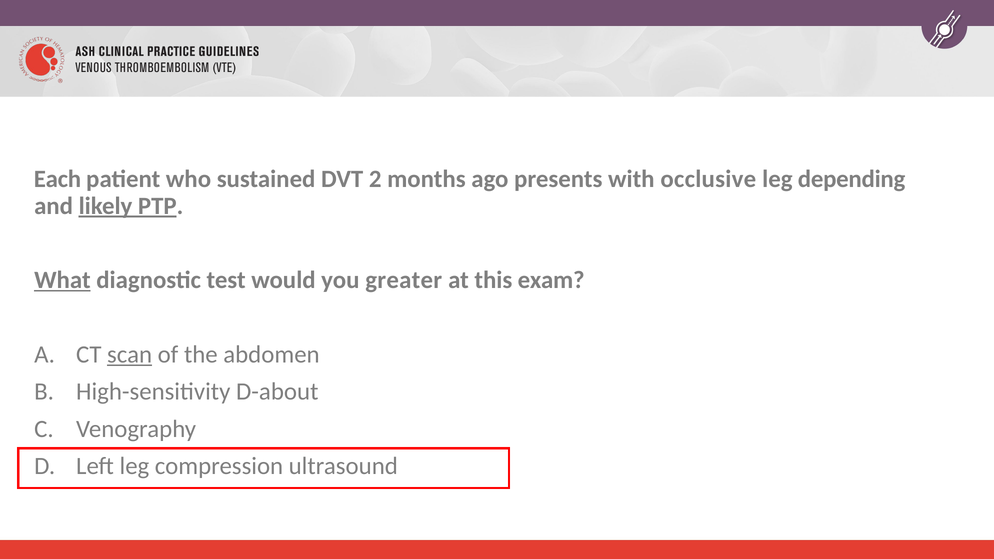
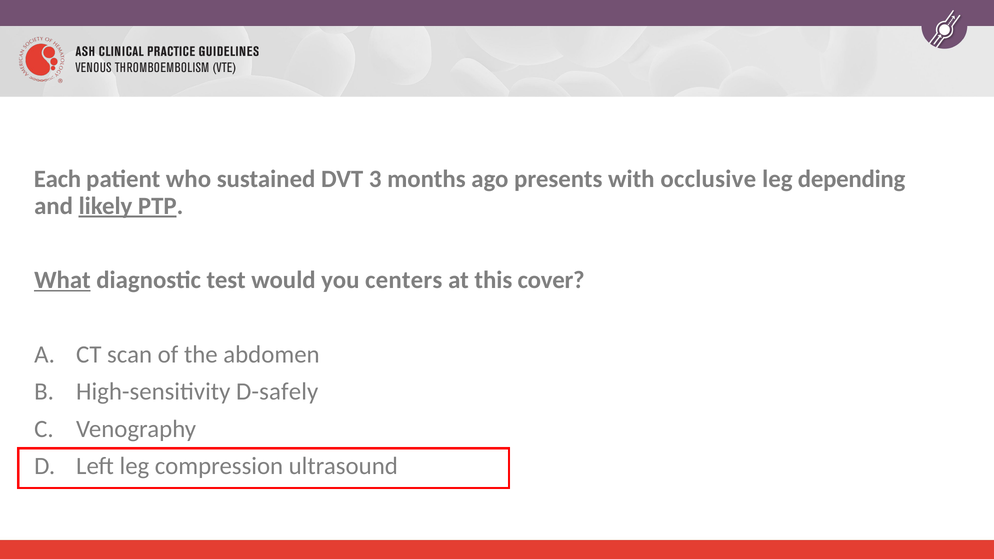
2: 2 -> 3
greater: greater -> centers
exam: exam -> cover
scan underline: present -> none
D-about: D-about -> D-safely
